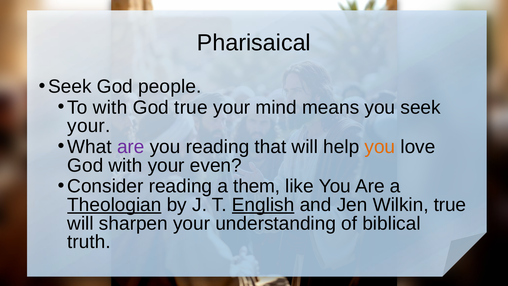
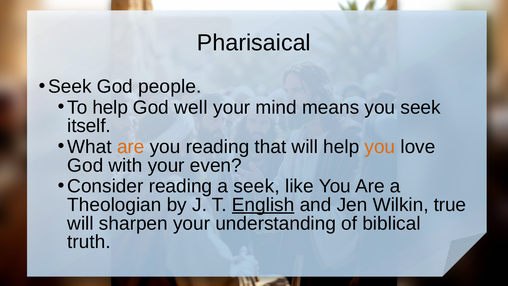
To with: with -> help
God true: true -> well
your at (89, 126): your -> itself
are at (131, 147) colour: purple -> orange
a them: them -> seek
Theologian underline: present -> none
